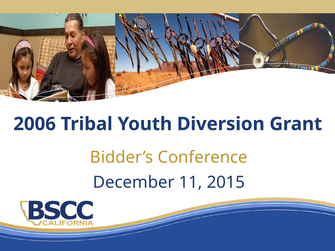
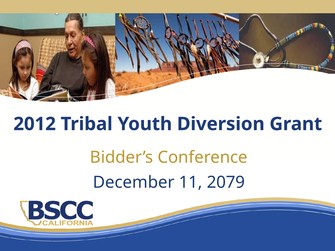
2006: 2006 -> 2012
2015: 2015 -> 2079
